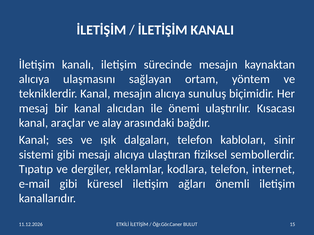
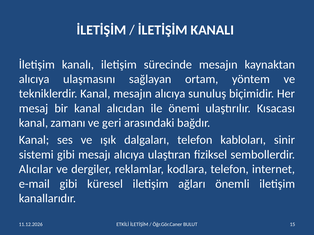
araçlar: araçlar -> zamanı
alay: alay -> geri
Tıpatıp: Tıpatıp -> Alıcılar
